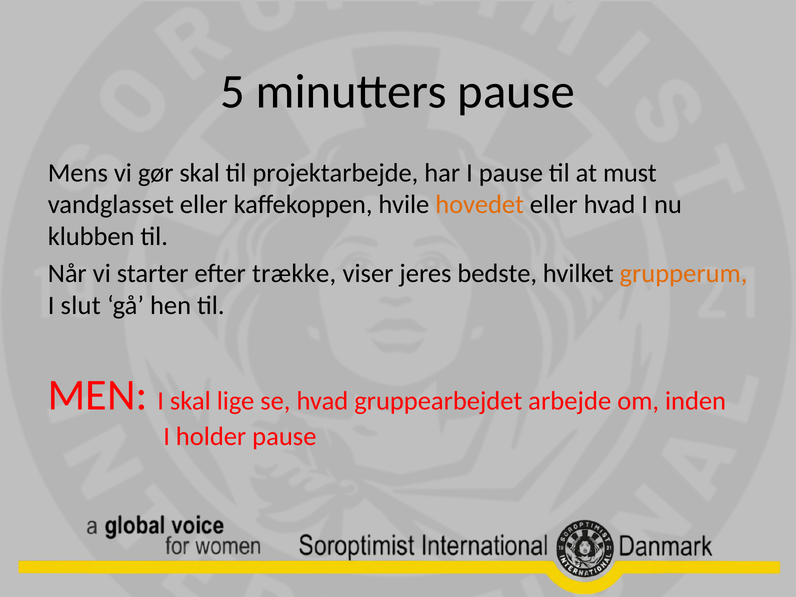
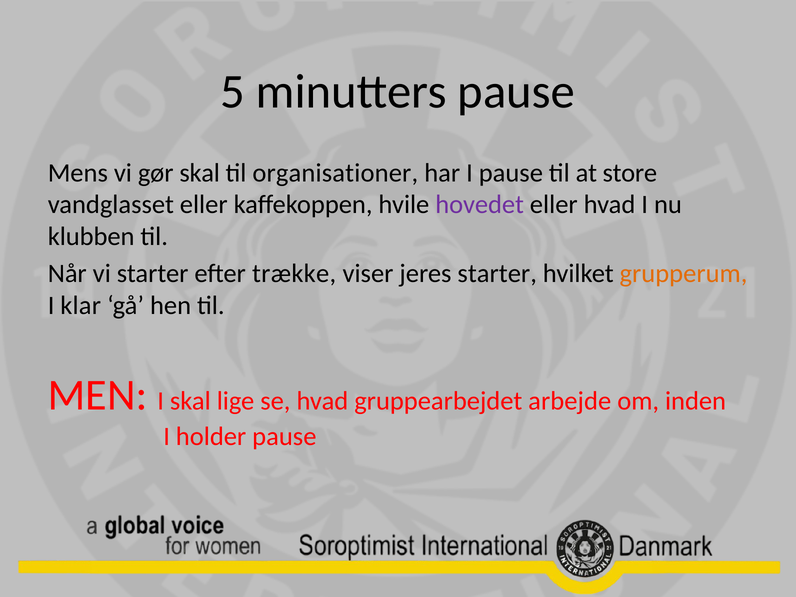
projektarbejde: projektarbejde -> organisationer
must: must -> store
hovedet colour: orange -> purple
jeres bedste: bedste -> starter
slut: slut -> klar
